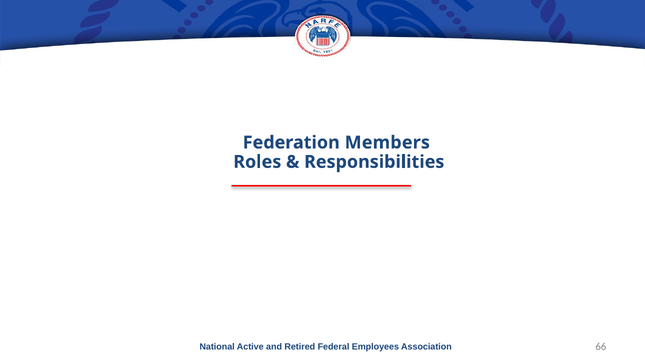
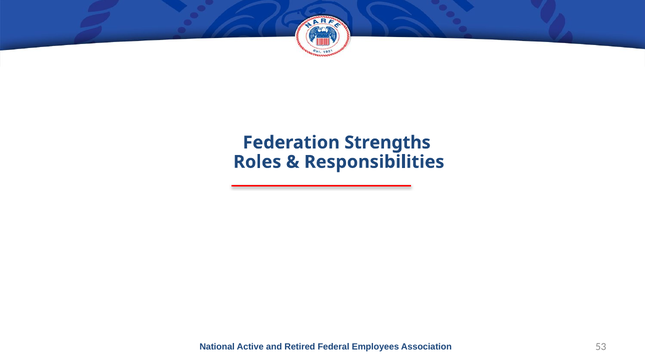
Members: Members -> Strengths
66: 66 -> 53
